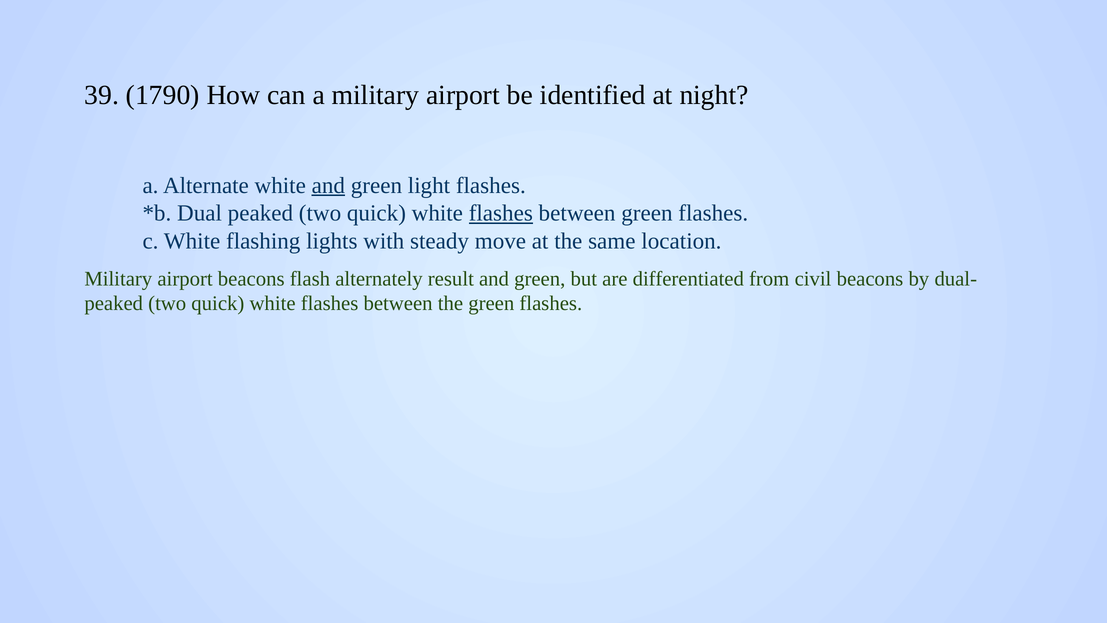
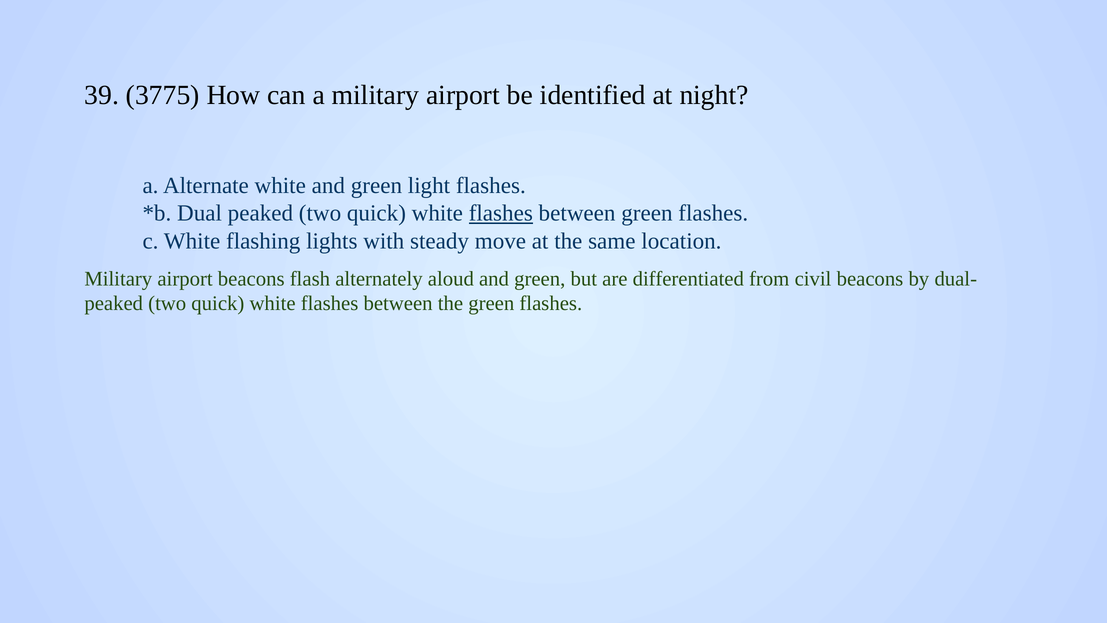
1790: 1790 -> 3775
and at (328, 185) underline: present -> none
result: result -> aloud
